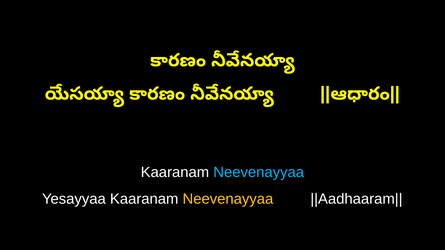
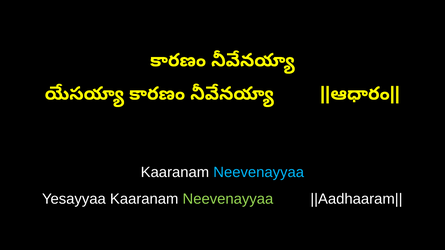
Neevenayyaa at (228, 199) colour: yellow -> light green
